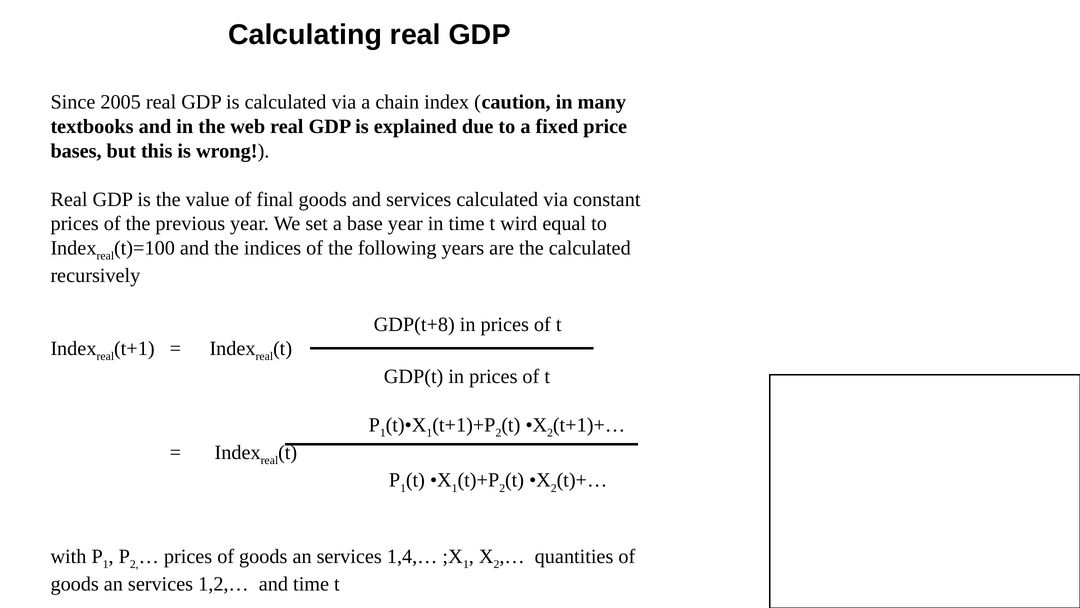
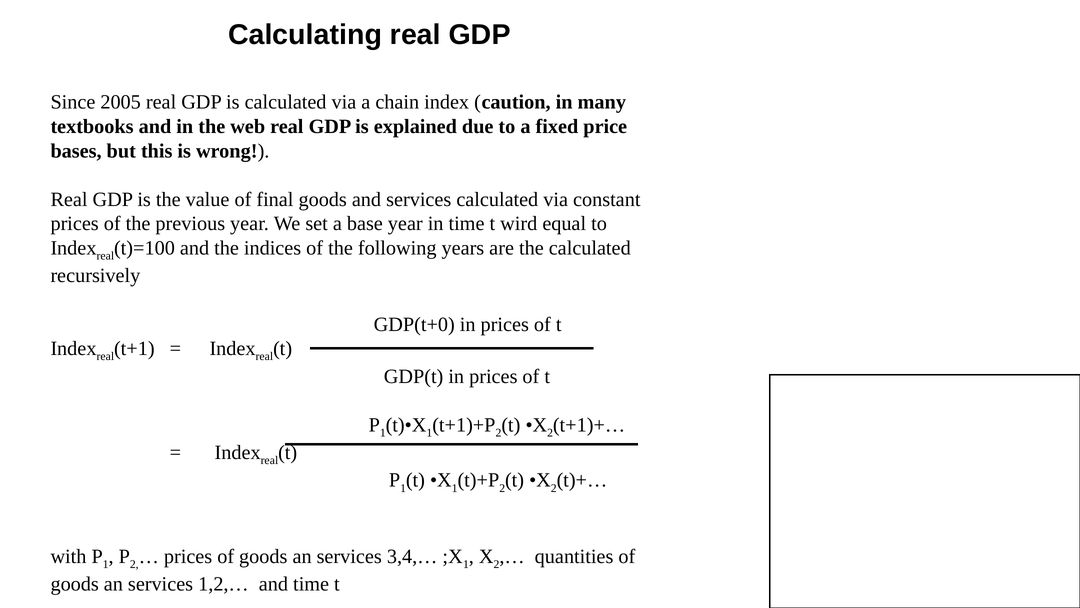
GDP(t+8: GDP(t+8 -> GDP(t+0
1,4,…: 1,4,… -> 3,4,…
